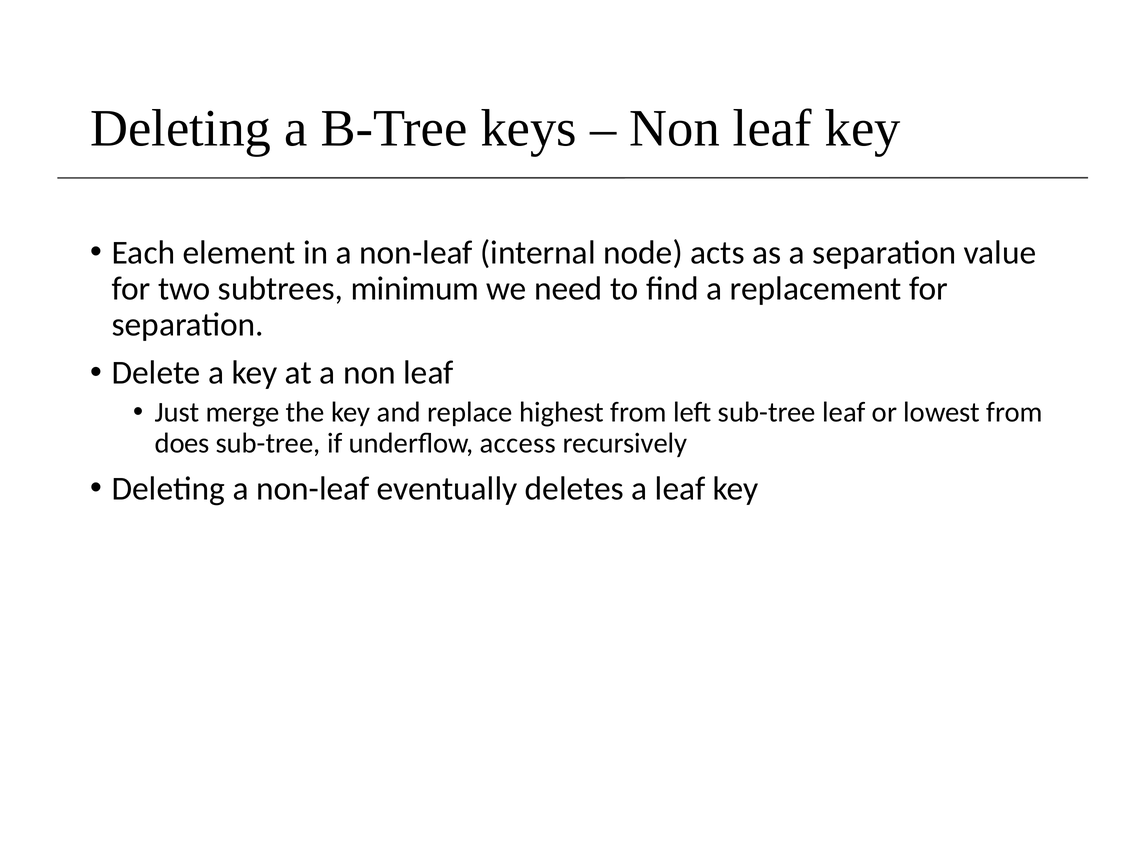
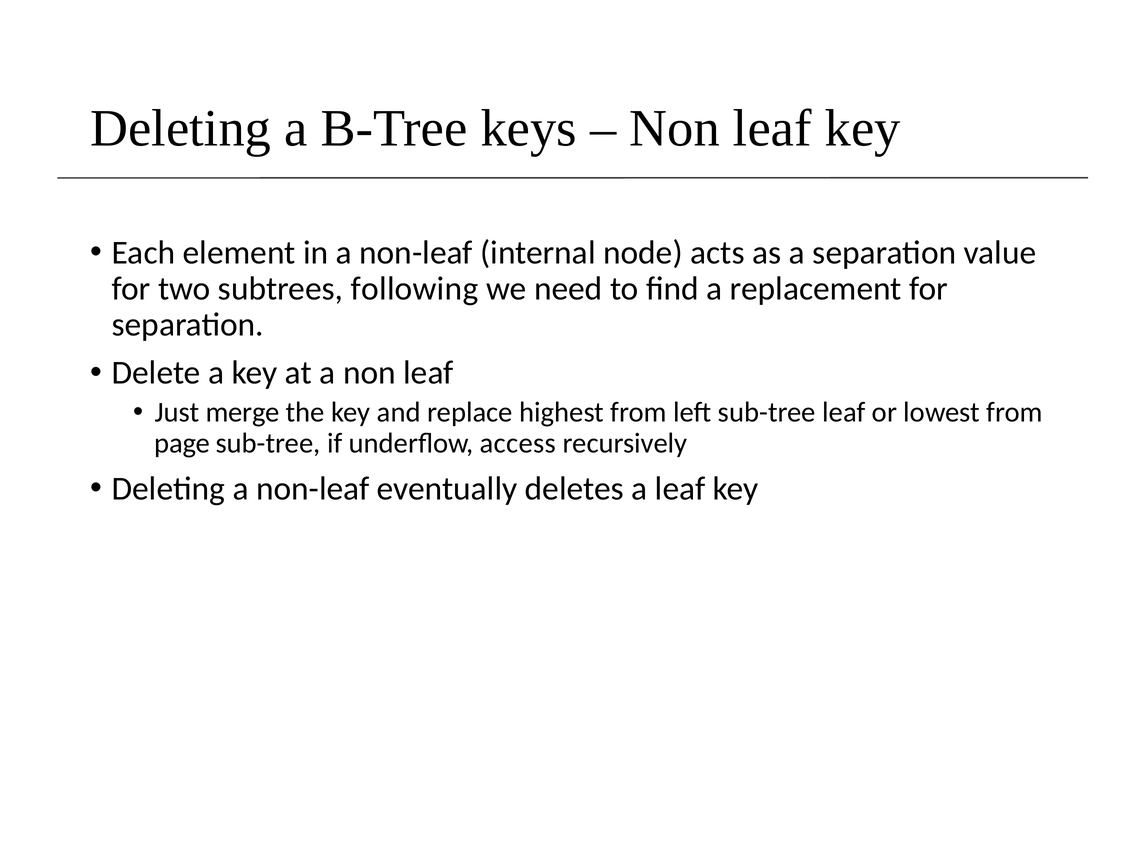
minimum: minimum -> following
does: does -> page
